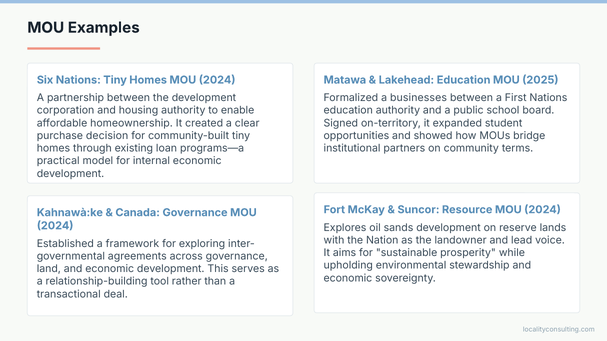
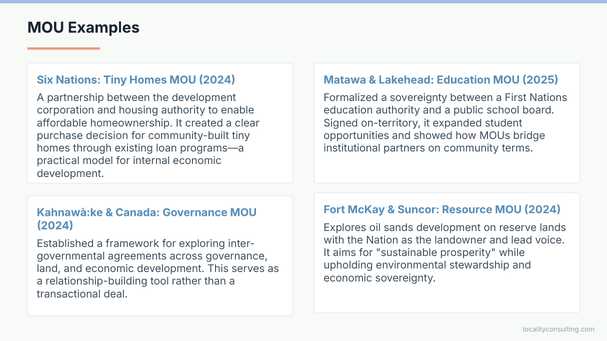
a businesses: businesses -> sovereignty
